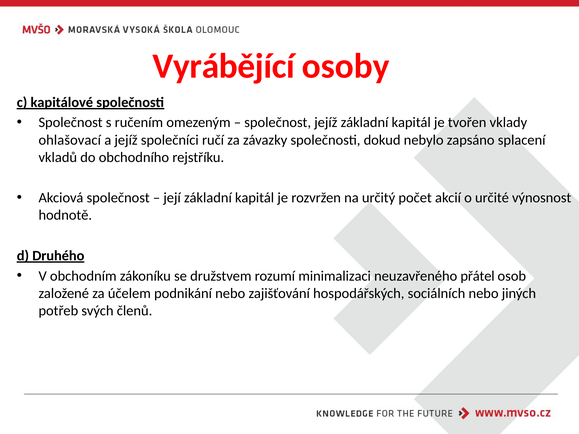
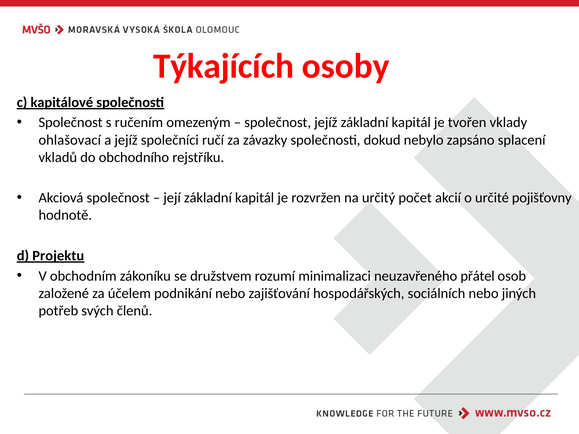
Vyrábějící: Vyrábějící -> Týkajících
výnosnost: výnosnost -> pojišťovny
Druhého: Druhého -> Projektu
